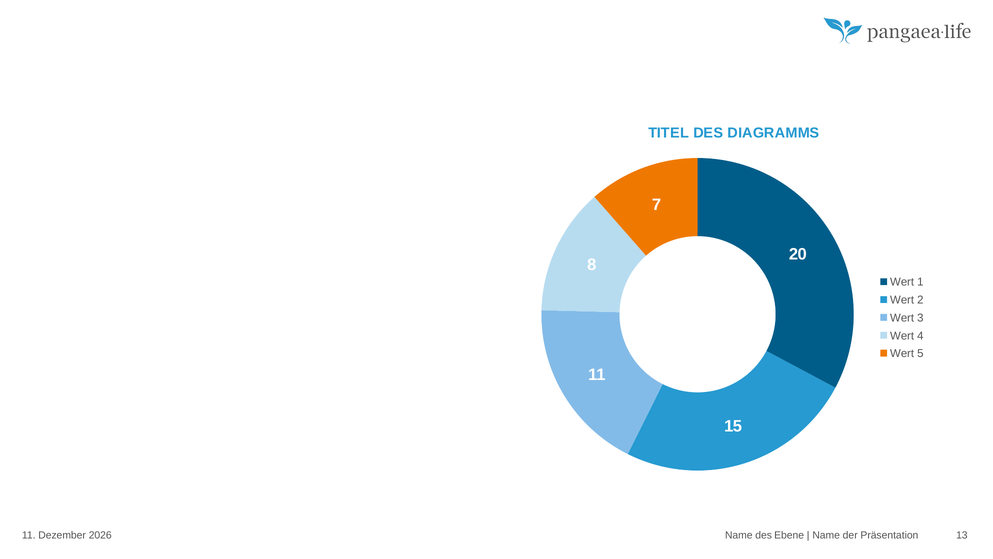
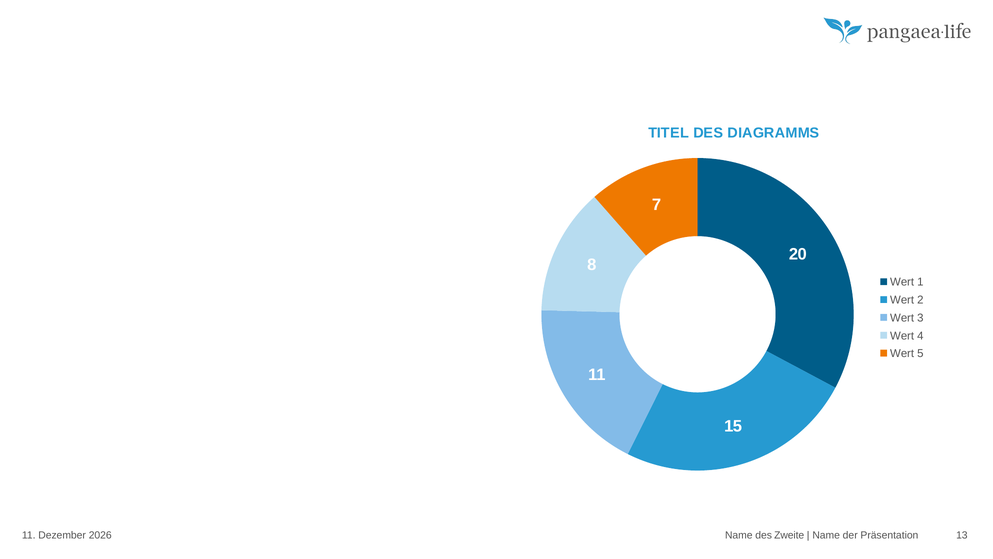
Ebene: Ebene -> Zweite
